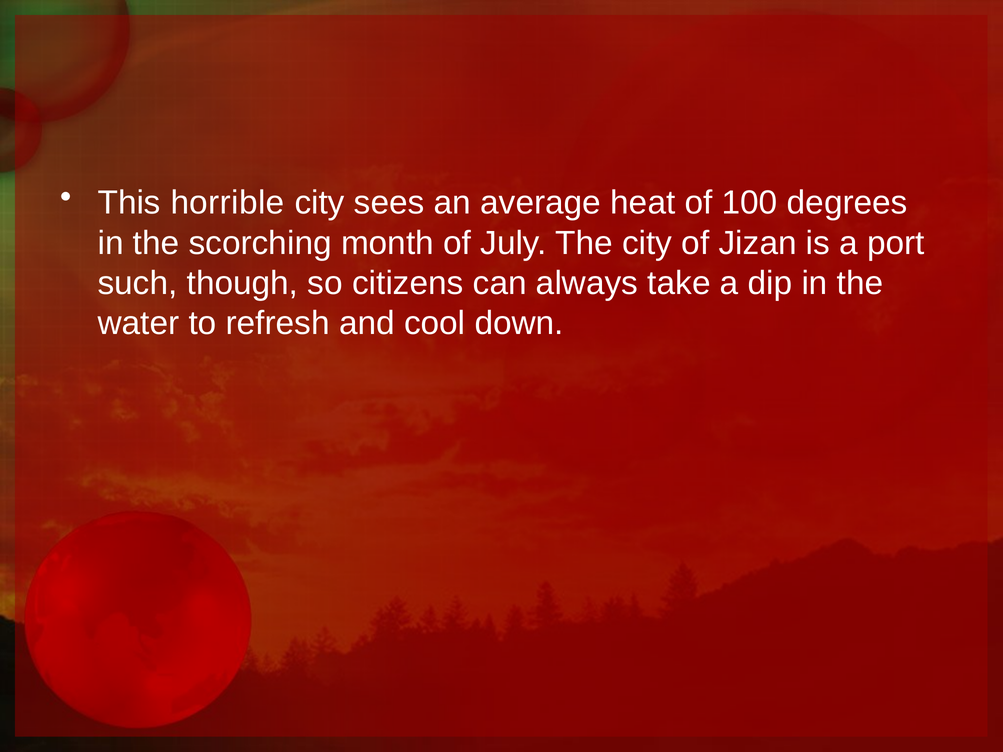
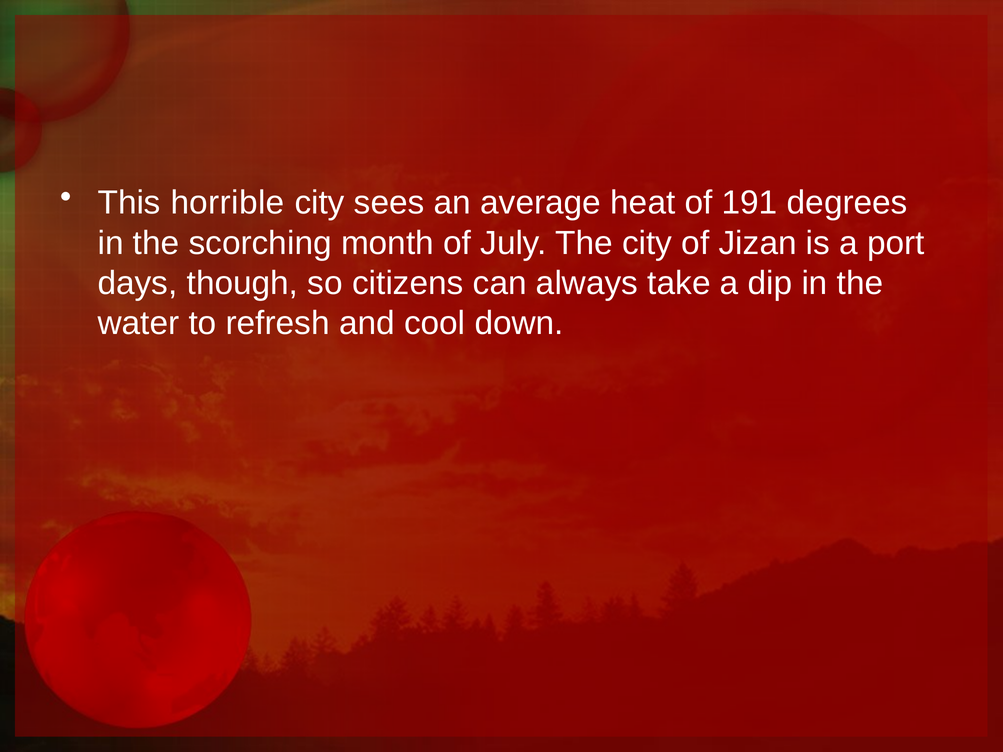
100: 100 -> 191
such: such -> days
